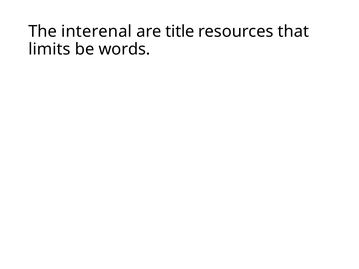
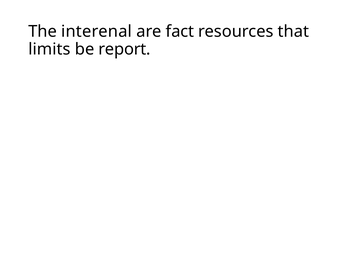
title: title -> fact
words: words -> report
